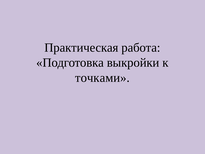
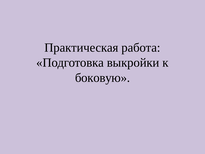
точками: точками -> боковую
